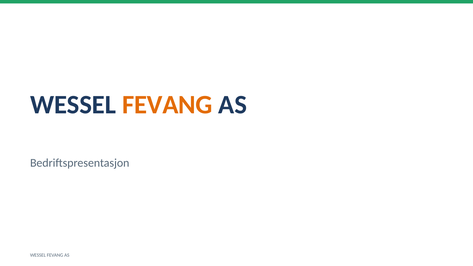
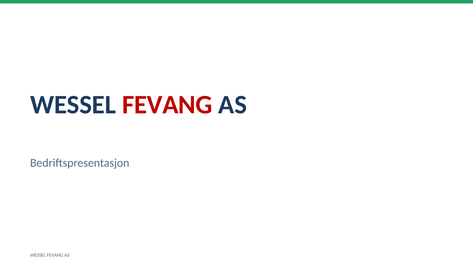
FEVANG at (167, 105) colour: orange -> red
